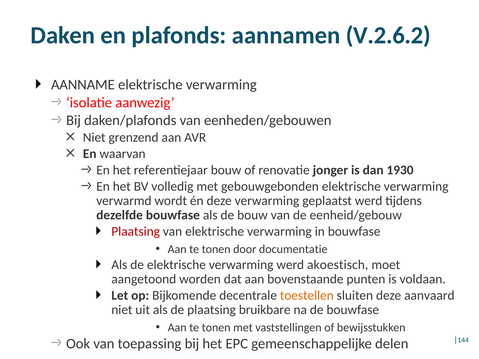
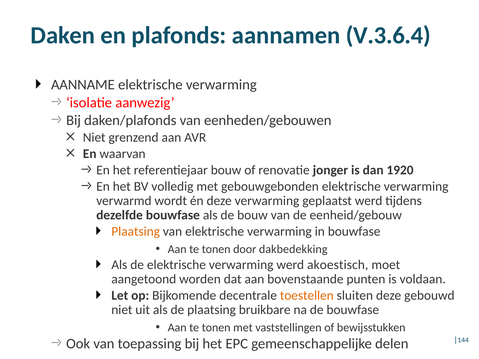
V.2.6.2: V.2.6.2 -> V.3.6.4
1930: 1930 -> 1920
Plaatsing at (136, 232) colour: red -> orange
documentatie: documentatie -> dakbedekking
aanvaard: aanvaard -> gebouwd
